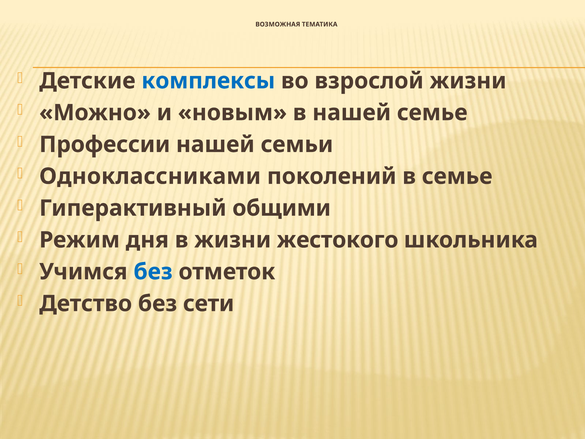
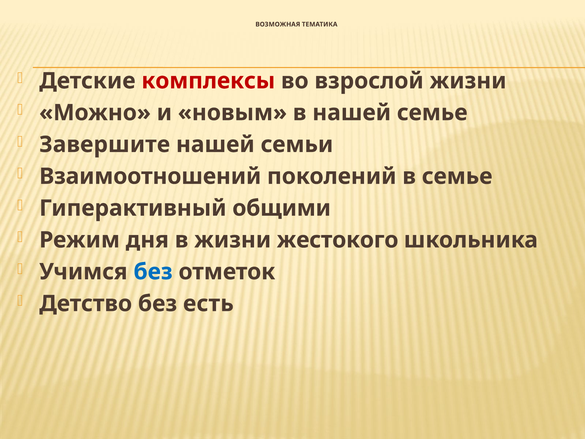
комплексы colour: blue -> red
Профессии: Профессии -> Завершите
Одноклассниками: Одноклассниками -> Взаимоотношений
сети: сети -> есть
